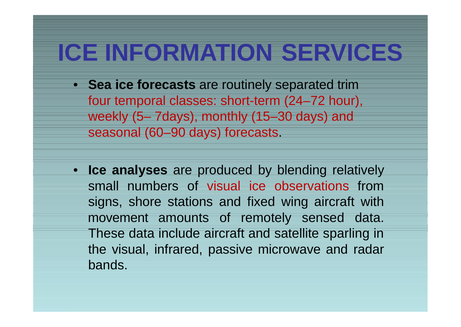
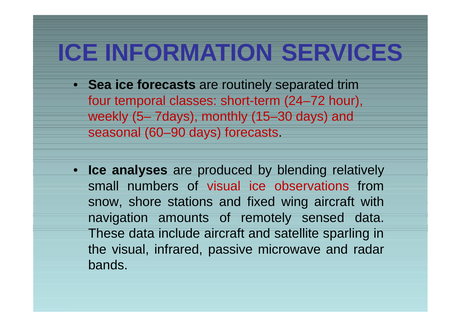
signs: signs -> snow
movement: movement -> navigation
